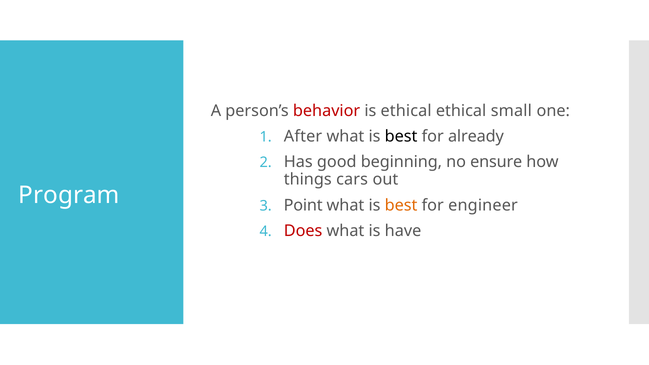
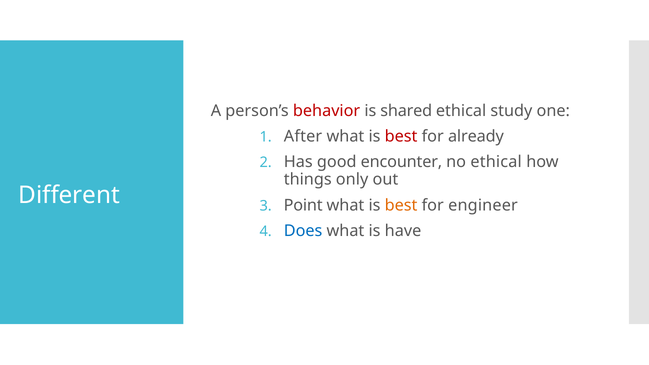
is ethical: ethical -> shared
small: small -> study
best at (401, 136) colour: black -> red
beginning: beginning -> encounter
no ensure: ensure -> ethical
cars: cars -> only
Program: Program -> Different
Does colour: red -> blue
